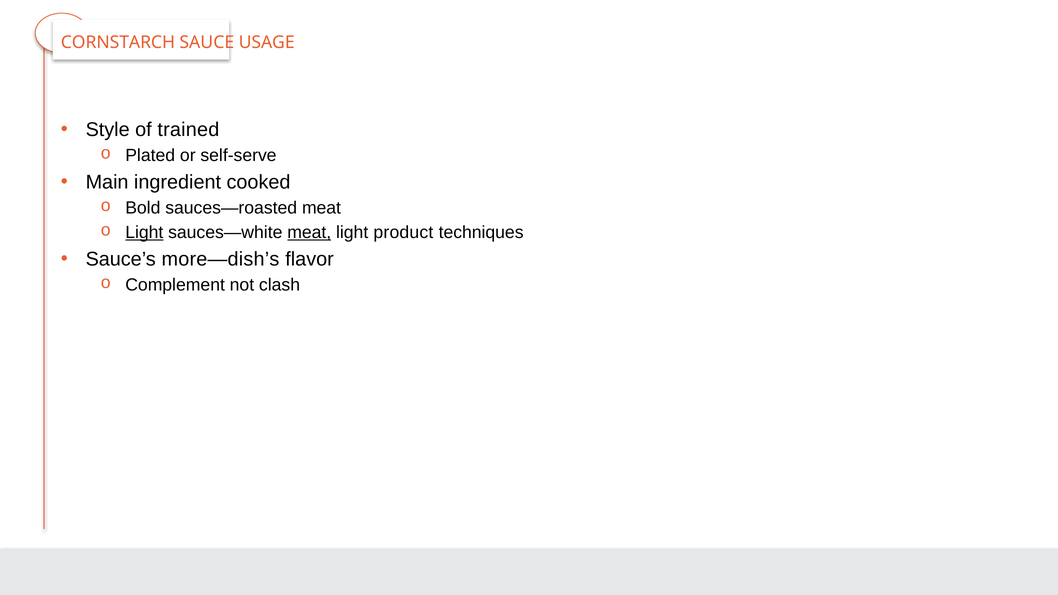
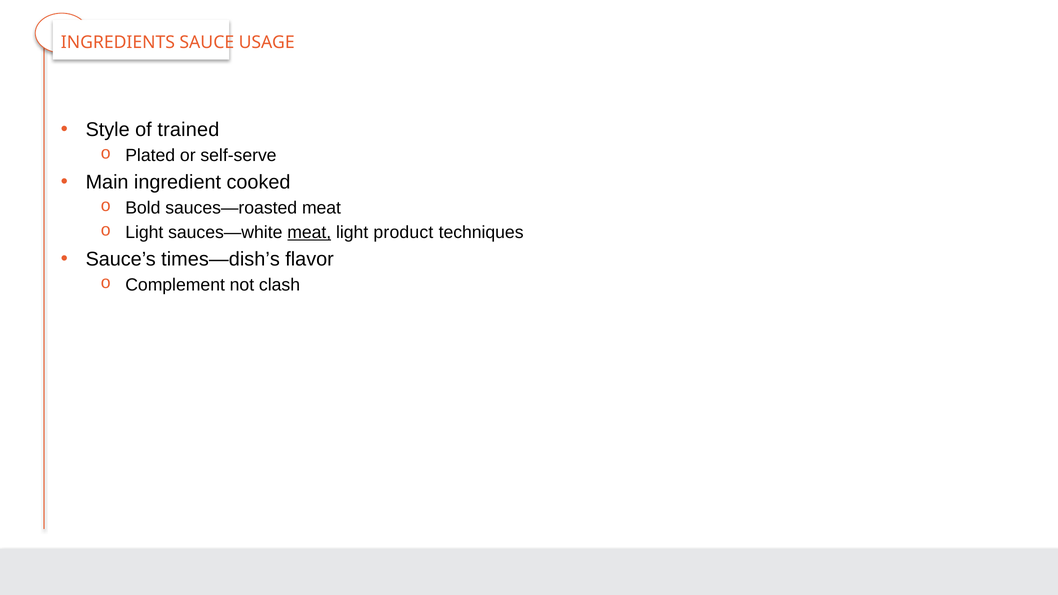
CORNSTARCH: CORNSTARCH -> INGREDIENTS
Light at (144, 233) underline: present -> none
more—dish’s: more—dish’s -> times—dish’s
